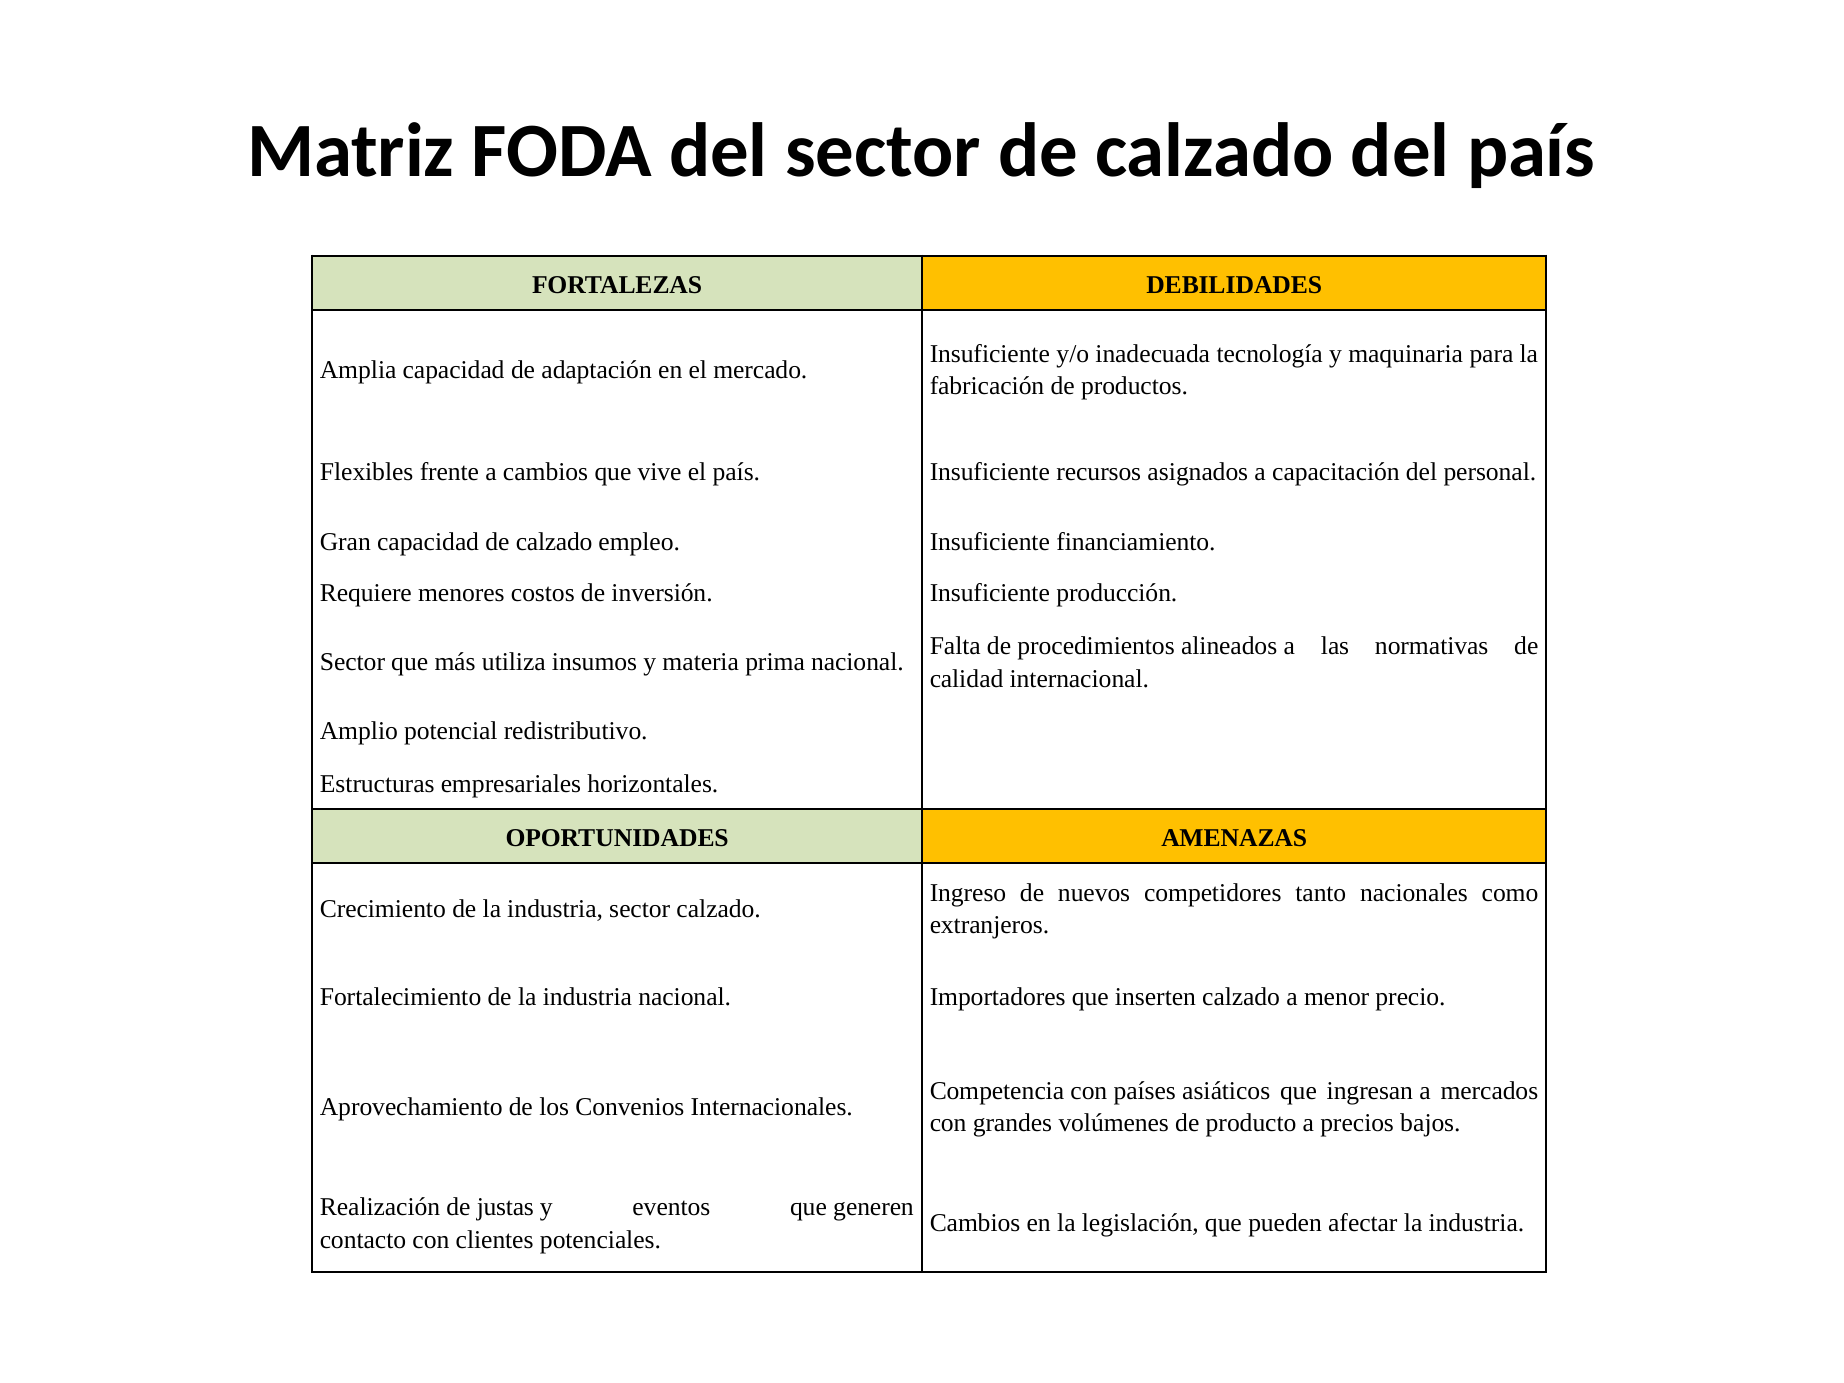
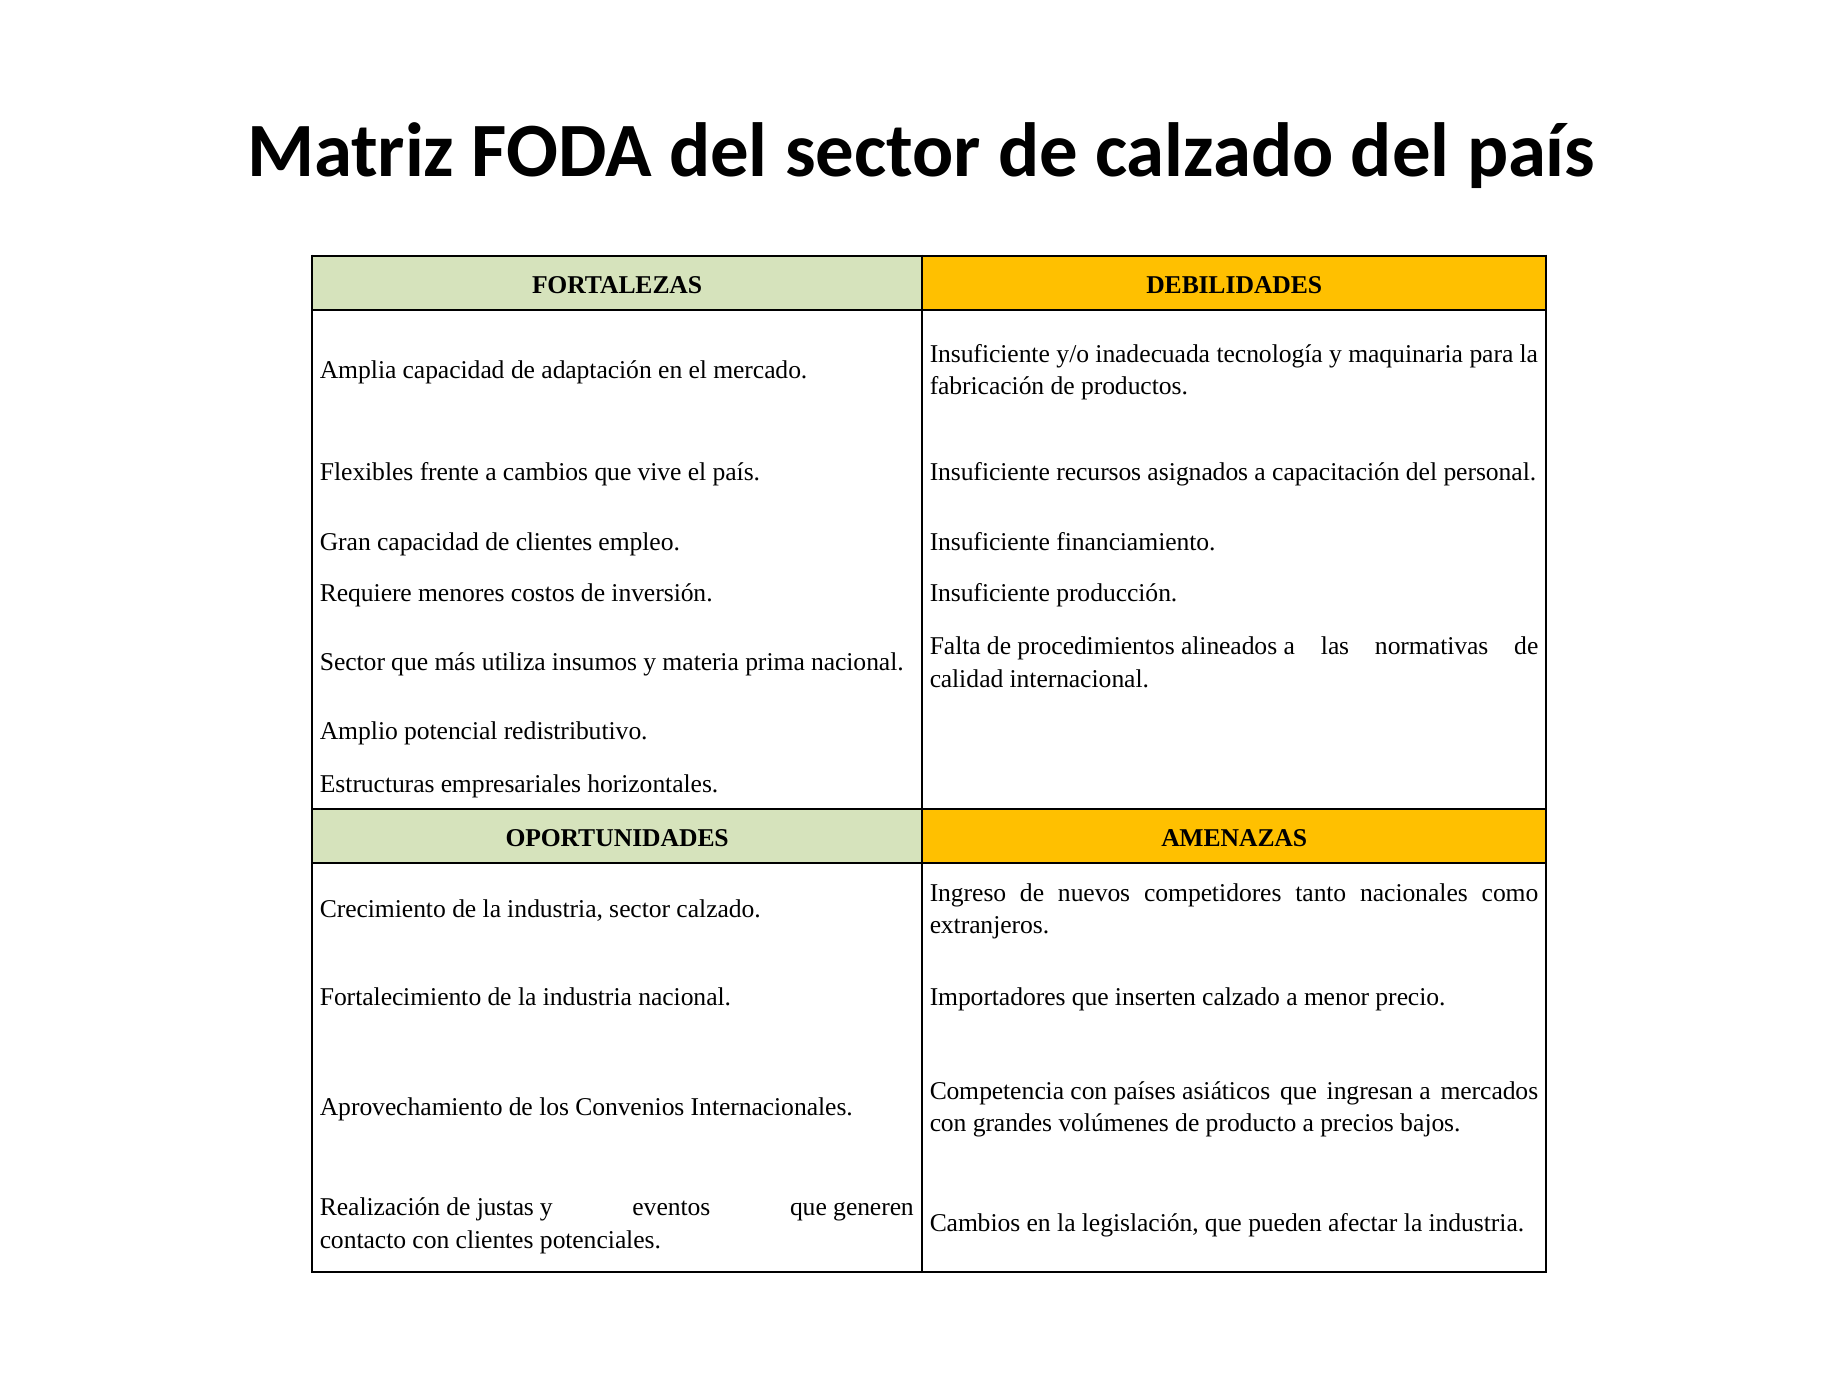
capacidad de calzado: calzado -> clientes
